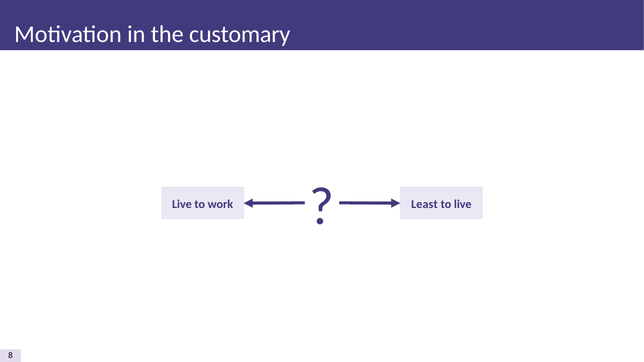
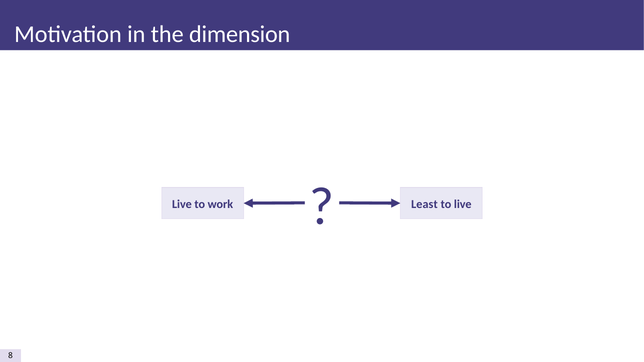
customary: customary -> dimension
